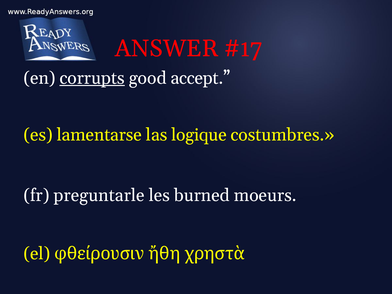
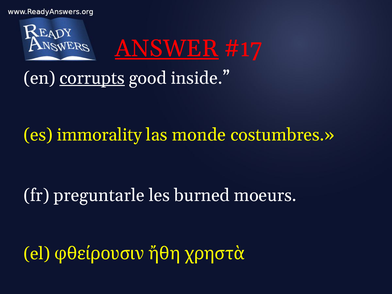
ANSWER underline: none -> present
accept: accept -> inside
lamentarse: lamentarse -> immorality
logique: logique -> monde
